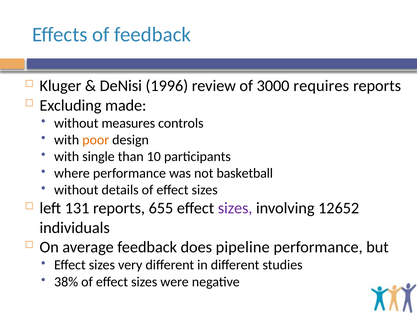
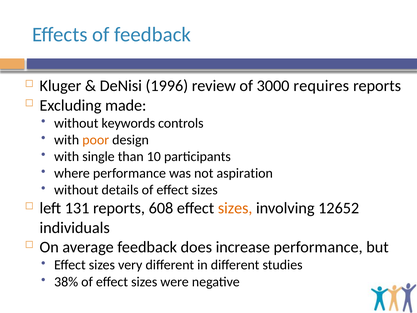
measures: measures -> keywords
basketball: basketball -> aspiration
655: 655 -> 608
sizes at (235, 208) colour: purple -> orange
pipeline: pipeline -> increase
